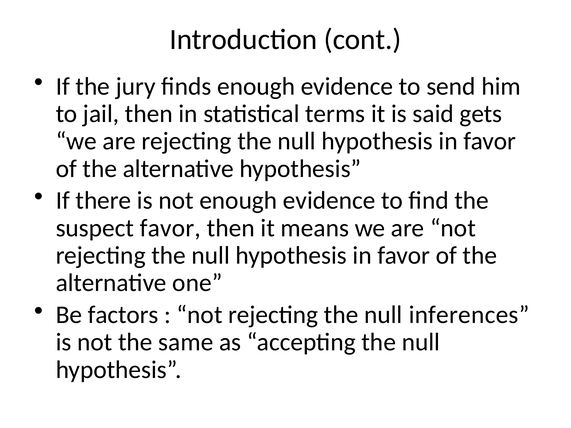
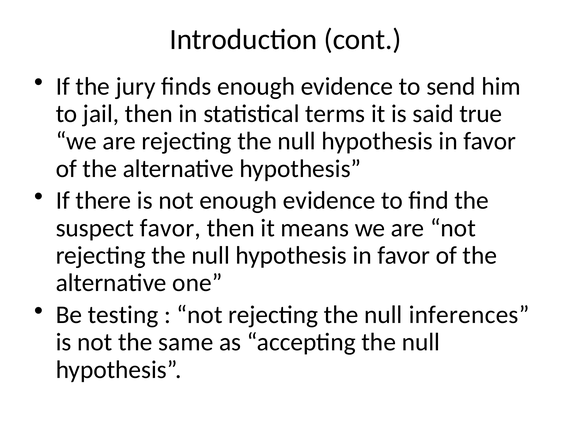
gets: gets -> true
factors: factors -> testing
